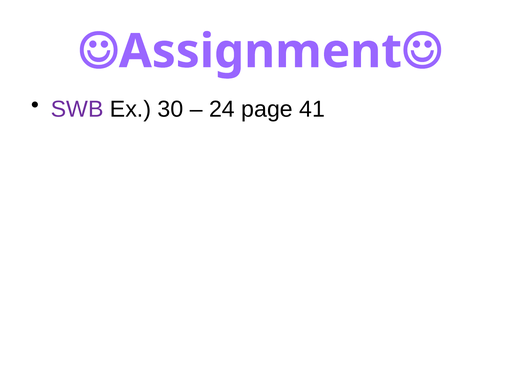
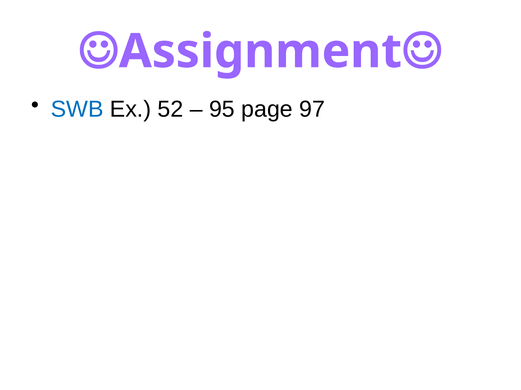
SWB colour: purple -> blue
30: 30 -> 52
24: 24 -> 95
41: 41 -> 97
